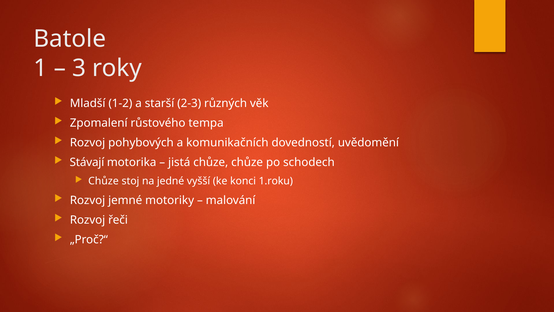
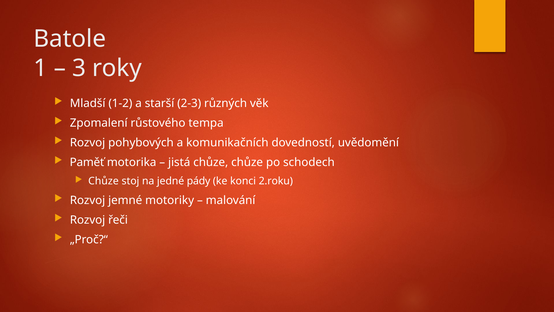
Stávají: Stávají -> Paměť
vyšší: vyšší -> pády
1.roku: 1.roku -> 2.roku
